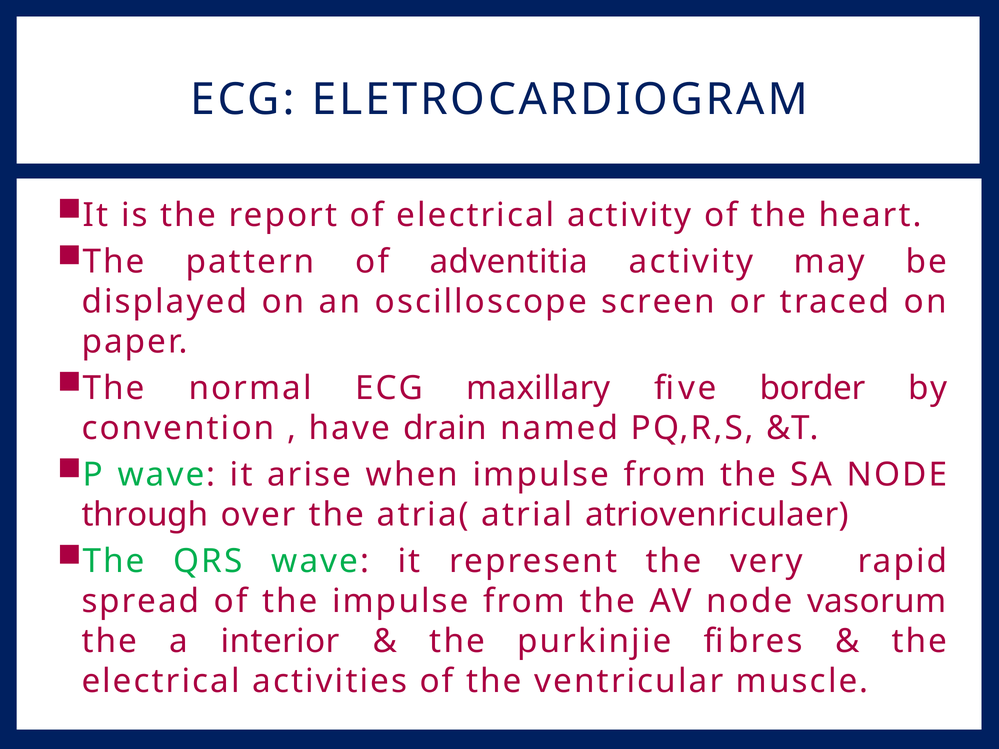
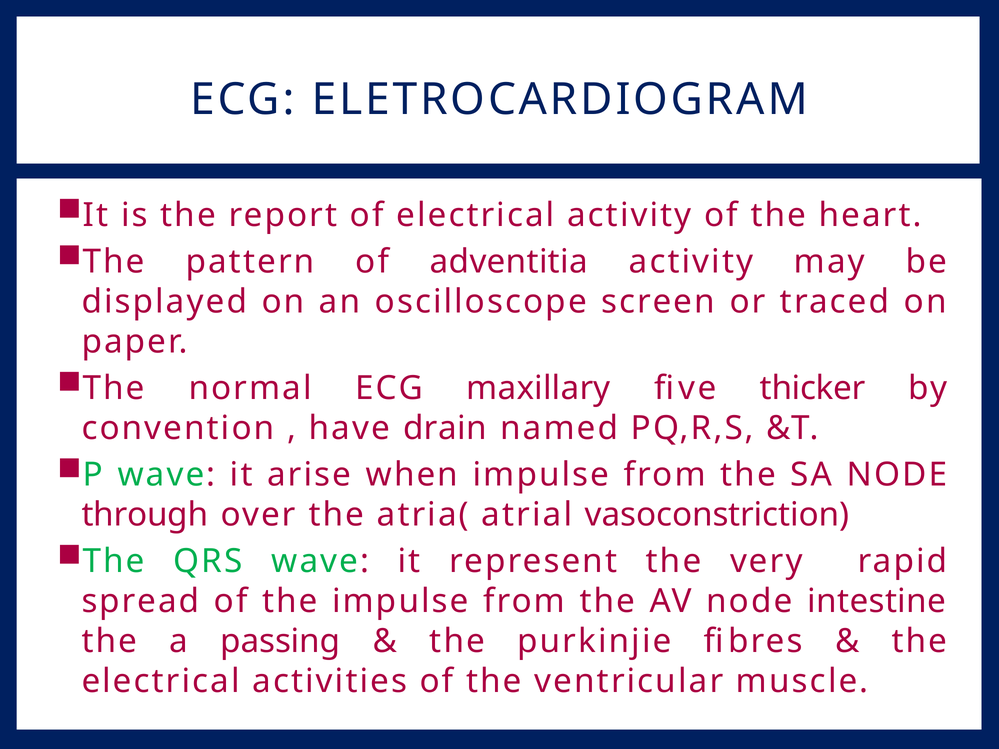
border: border -> thicker
atriovenriculaer: atriovenriculaer -> vasoconstriction
vasorum: vasorum -> intestine
interior: interior -> passing
